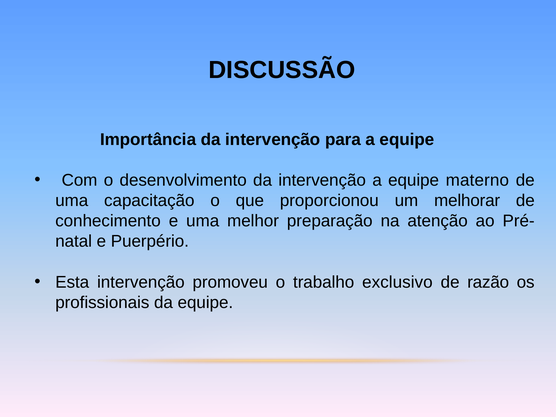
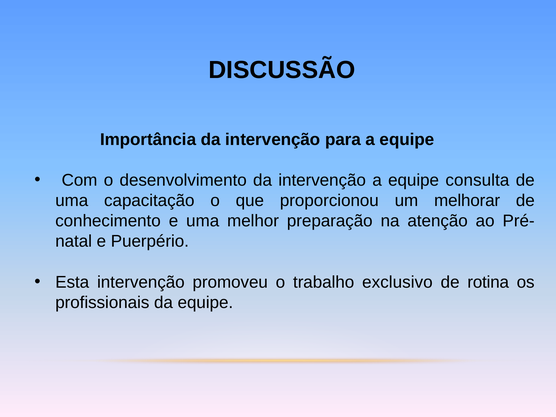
materno: materno -> consulta
razão: razão -> rotina
